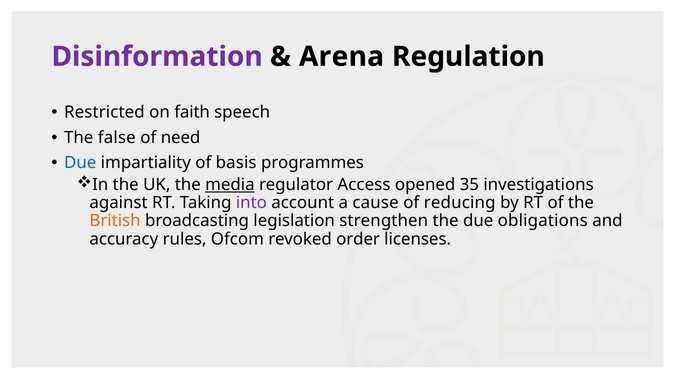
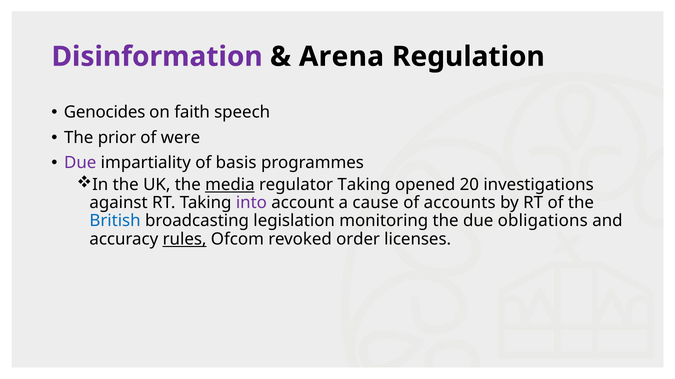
Restricted: Restricted -> Genocides
false: false -> prior
need: need -> were
Due at (80, 163) colour: blue -> purple
regulator Access: Access -> Taking
35: 35 -> 20
reducing: reducing -> accounts
British colour: orange -> blue
strengthen: strengthen -> monitoring
rules underline: none -> present
